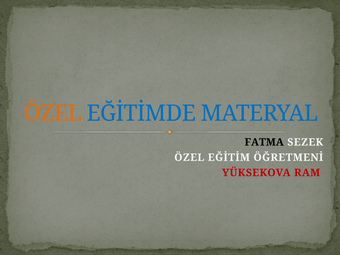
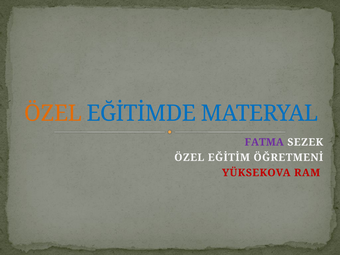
FATMA colour: black -> purple
